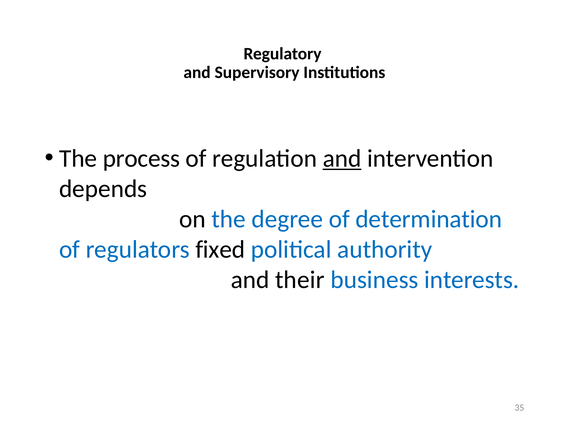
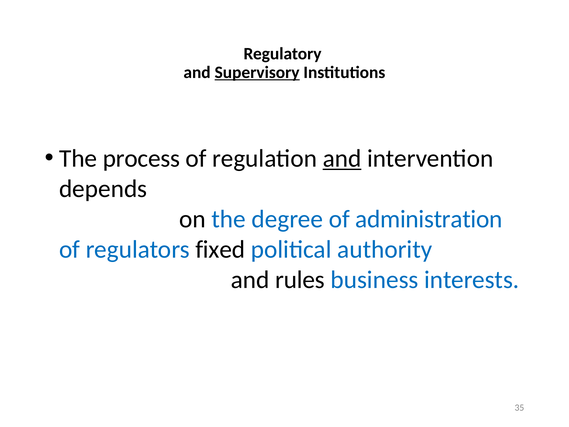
Supervisory underline: none -> present
determination: determination -> administration
their: their -> rules
